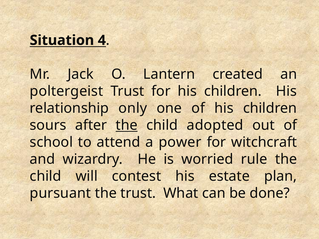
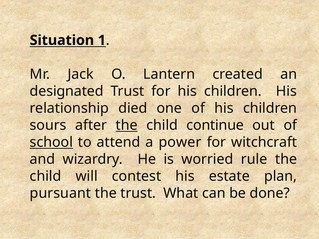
4: 4 -> 1
poltergeist: poltergeist -> designated
only: only -> died
adopted: adopted -> continue
school underline: none -> present
